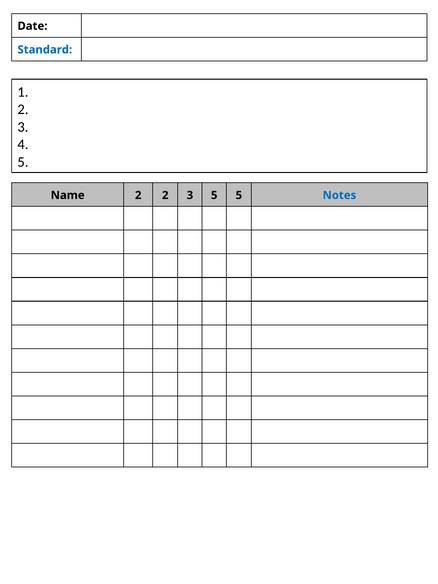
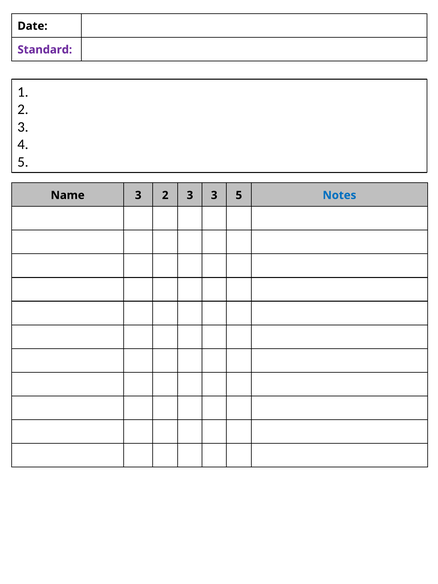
Standard colour: blue -> purple
Name 2: 2 -> 3
3 5: 5 -> 3
